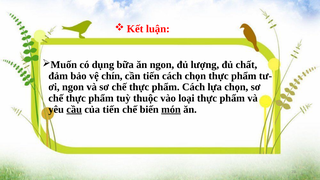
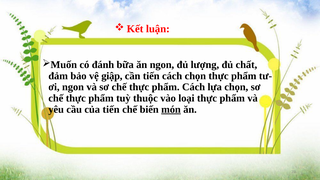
dụng: dụng -> đánh
chín: chín -> giập
cầu underline: present -> none
